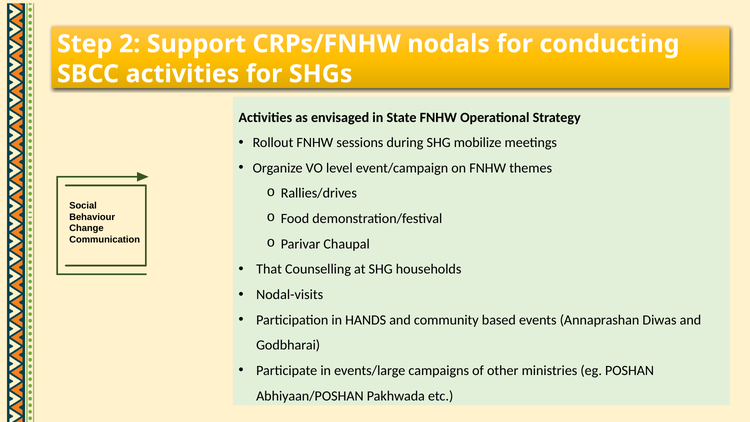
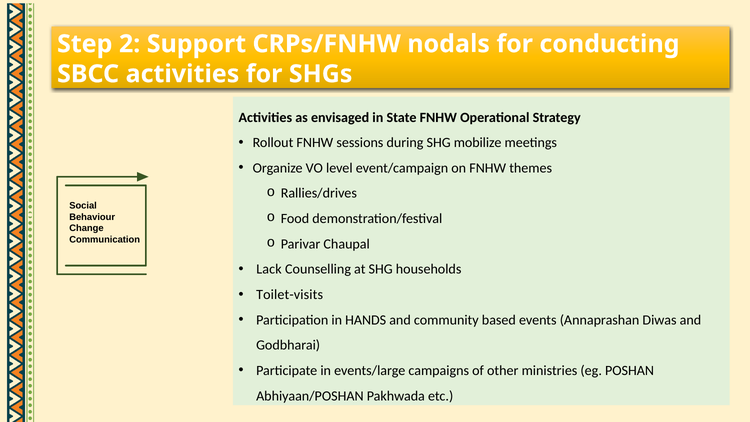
That: That -> Lack
Nodal-visits: Nodal-visits -> Toilet-visits
